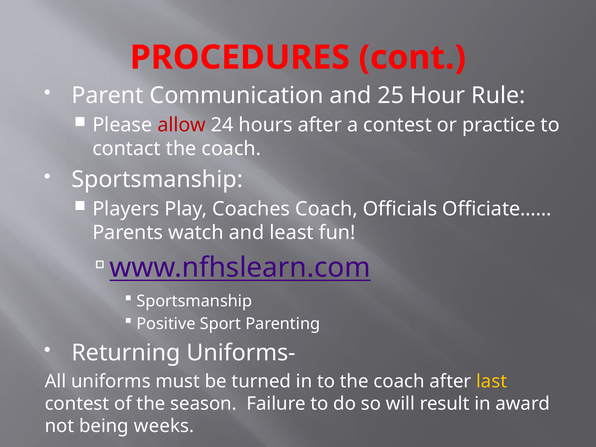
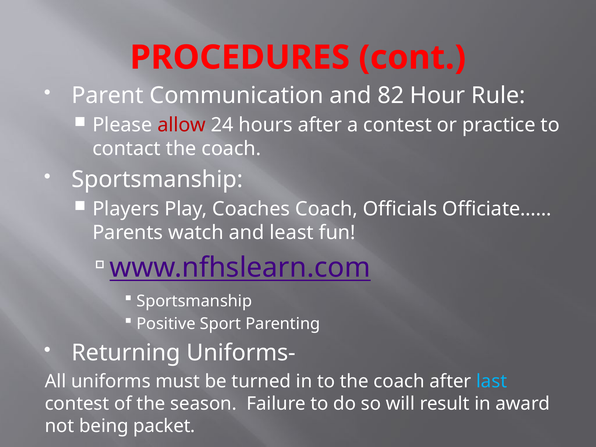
25: 25 -> 82
last colour: yellow -> light blue
weeks: weeks -> packet
